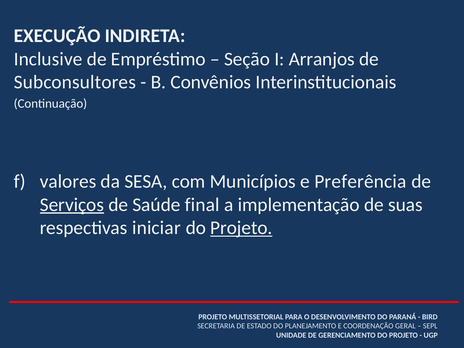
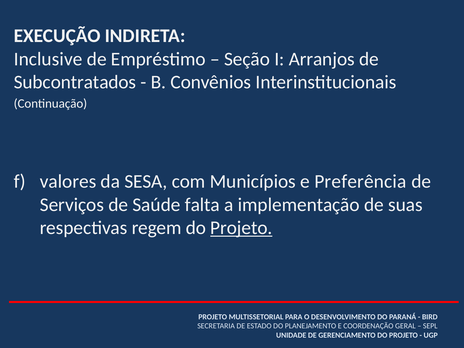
Subconsultores: Subconsultores -> Subcontratados
Serviços underline: present -> none
final: final -> falta
iniciar: iniciar -> regem
